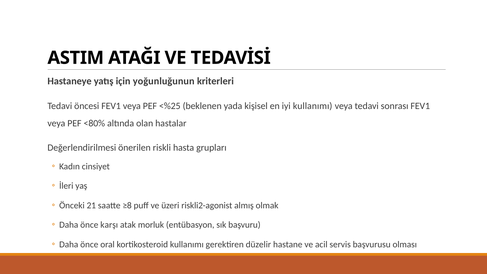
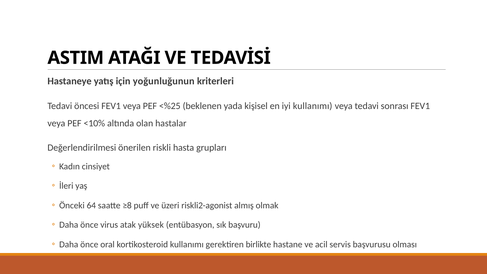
<80%: <80% -> <10%
21: 21 -> 64
karşı: karşı -> virus
morluk: morluk -> yüksek
düzelir: düzelir -> birlikte
